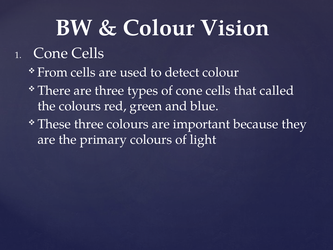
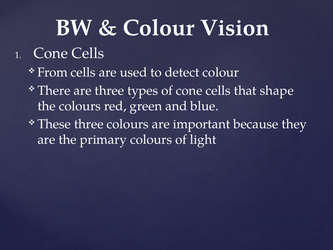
called: called -> shape
